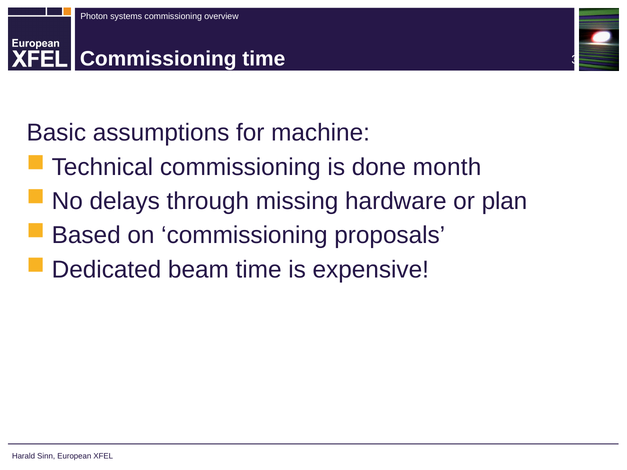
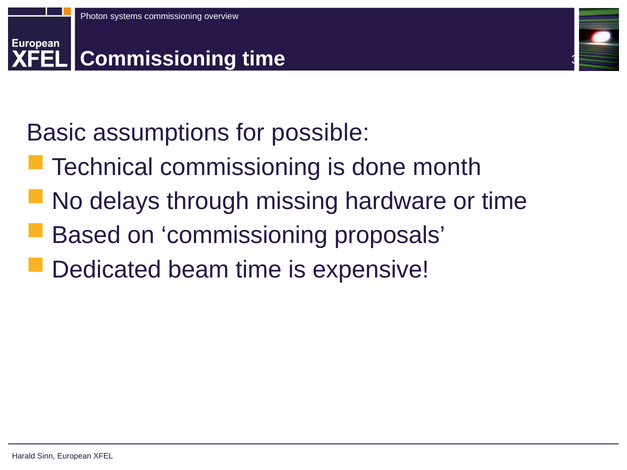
machine: machine -> possible
or plan: plan -> time
